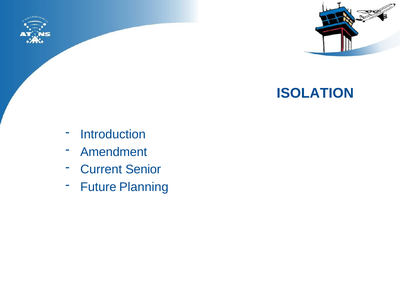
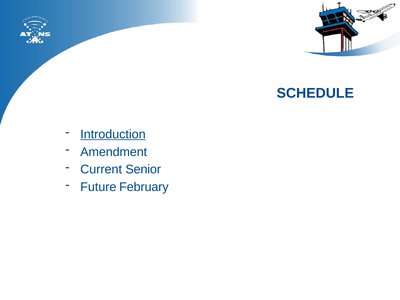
ISOLATION: ISOLATION -> SCHEDULE
Introduction underline: none -> present
Planning: Planning -> February
